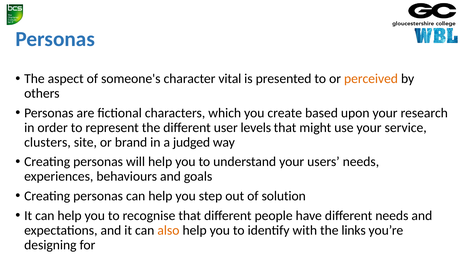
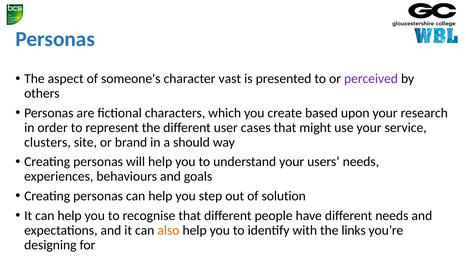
vital: vital -> vast
perceived colour: orange -> purple
levels: levels -> cases
judged: judged -> should
